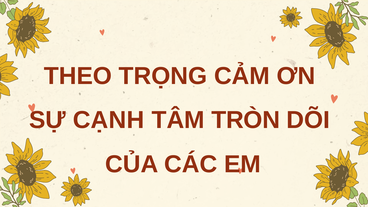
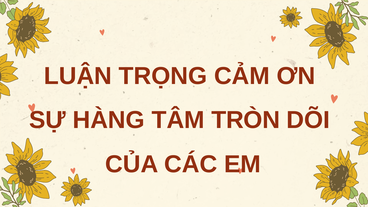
THEO: THEO -> LUẬN
CẠNH: CẠNH -> HÀNG
